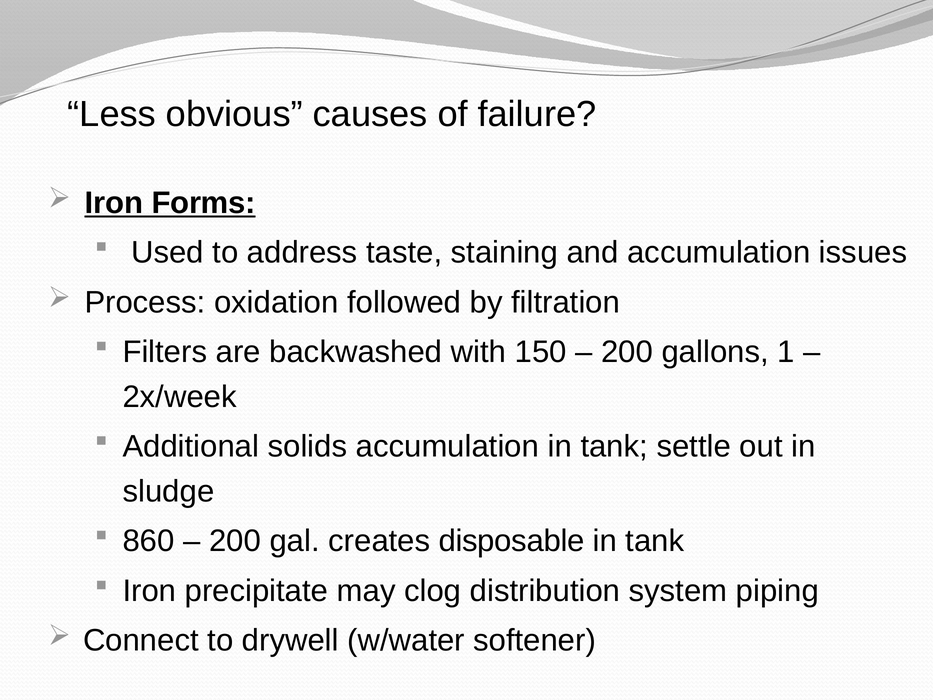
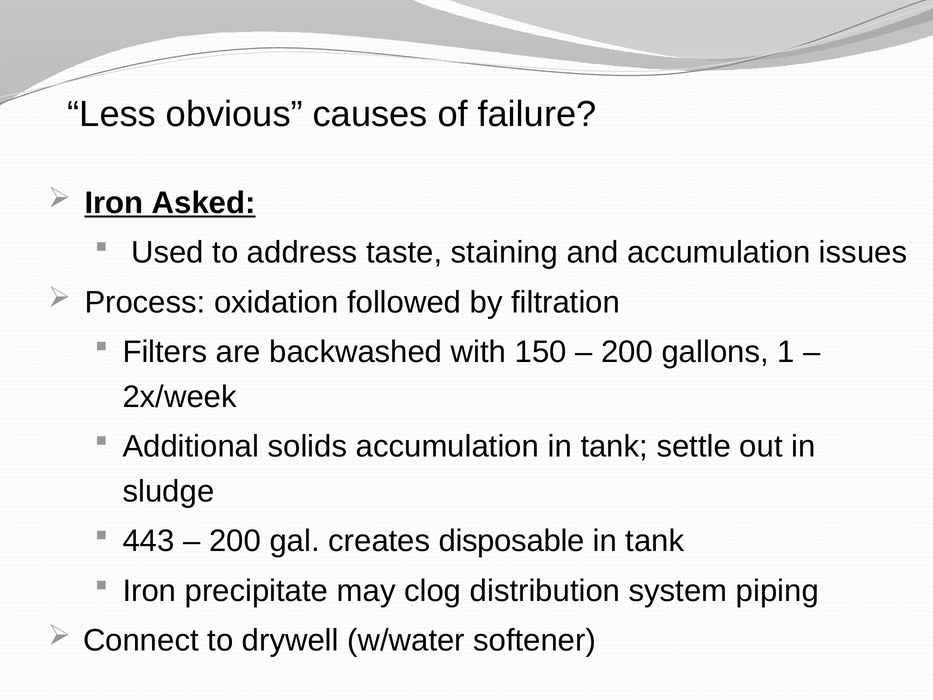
Forms: Forms -> Asked
860: 860 -> 443
